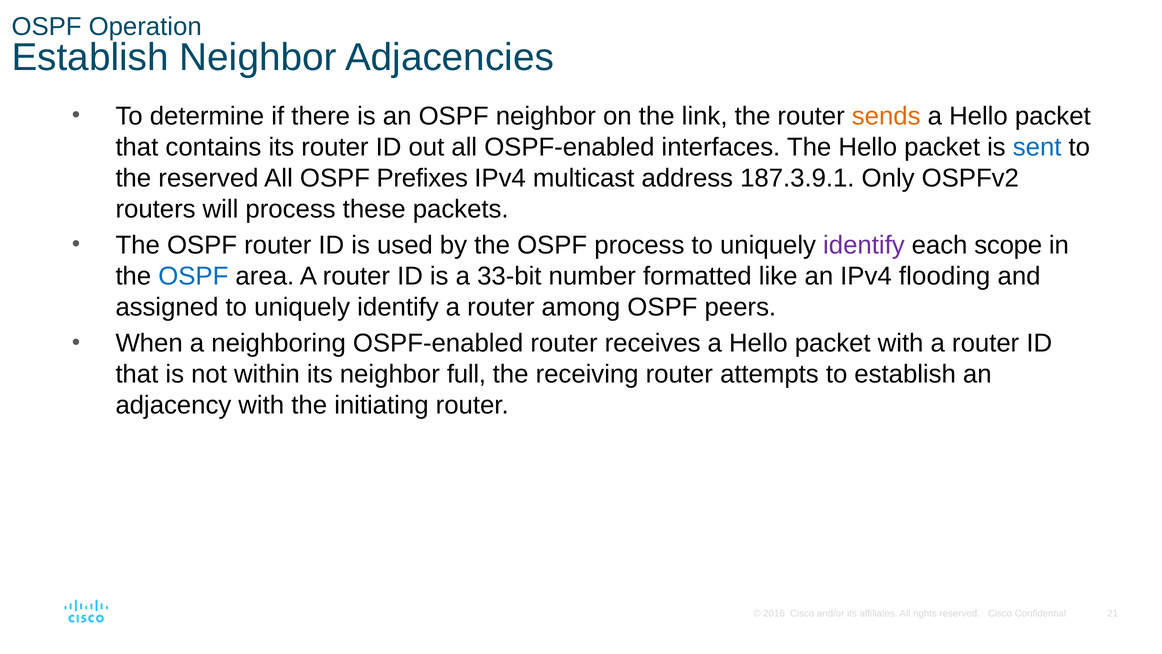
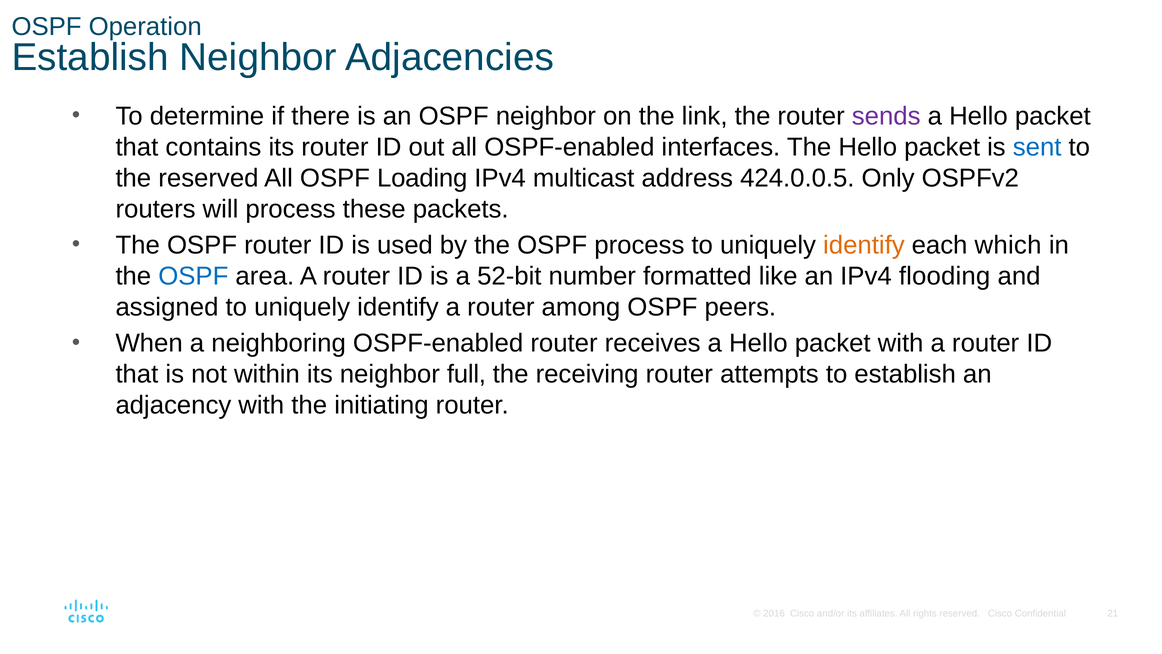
sends colour: orange -> purple
Prefixes: Prefixes -> Loading
187.3.9.1: 187.3.9.1 -> 424.0.0.5
identify at (864, 245) colour: purple -> orange
scope: scope -> which
33-bit: 33-bit -> 52-bit
